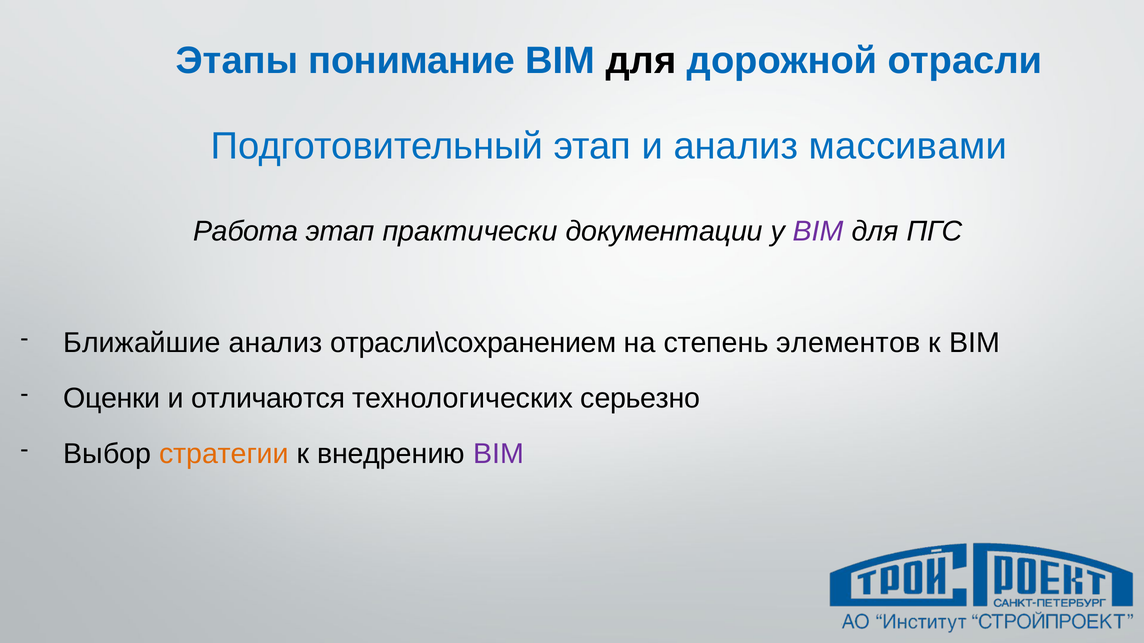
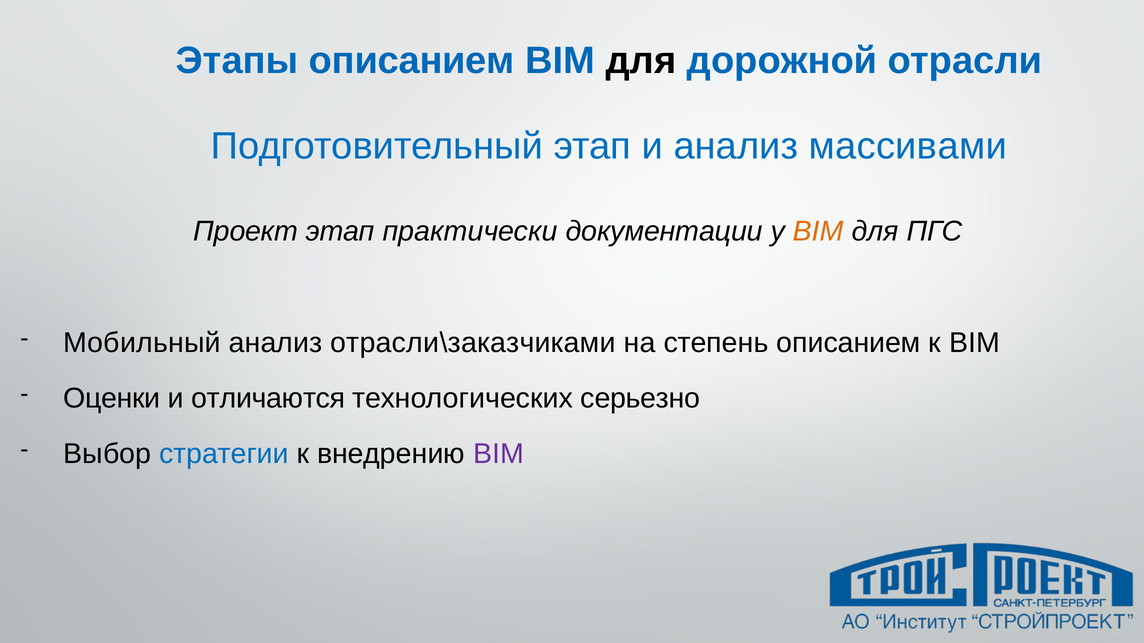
Этапы понимание: понимание -> описанием
Работа: Работа -> Проект
BIM at (818, 232) colour: purple -> orange
Ближайшие: Ближайшие -> Мобильный
отрасли\сохранением: отрасли\сохранением -> отрасли\заказчиками
степень элементов: элементов -> описанием
стратегии colour: orange -> blue
